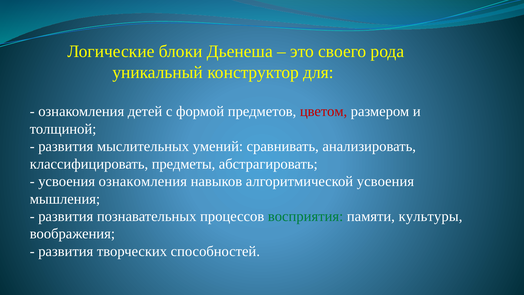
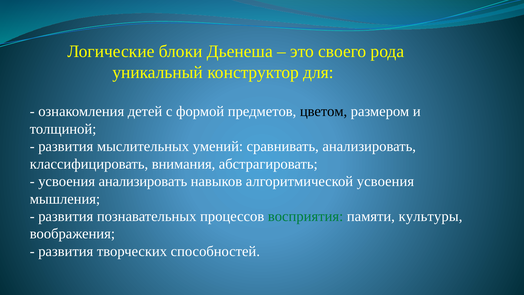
цветом colour: red -> black
предметы: предметы -> внимания
усвоения ознакомления: ознакомления -> анализировать
